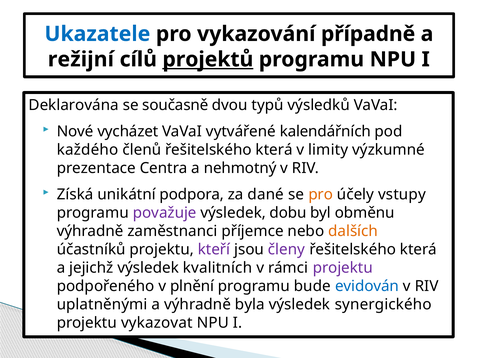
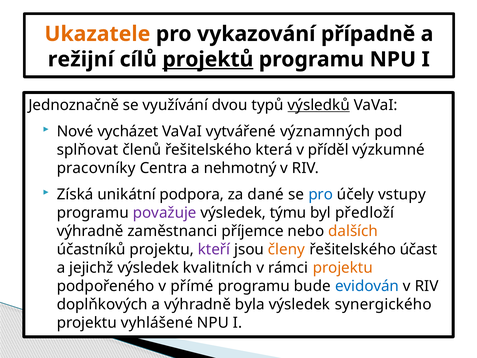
Ukazatele colour: blue -> orange
Deklarována: Deklarována -> Jednoznačně
současně: současně -> využívání
výsledků underline: none -> present
kalendářních: kalendářních -> významných
každého: každého -> splňovat
limity: limity -> příděl
prezentace: prezentace -> pracovníky
pro at (321, 194) colour: orange -> blue
dobu: dobu -> týmu
obměnu: obměnu -> předloží
členy colour: purple -> orange
která at (418, 249): která -> účast
projektu at (343, 268) colour: purple -> orange
plnění: plnění -> přímé
uplatněnými: uplatněnými -> doplňkových
vykazovat: vykazovat -> vyhlášené
